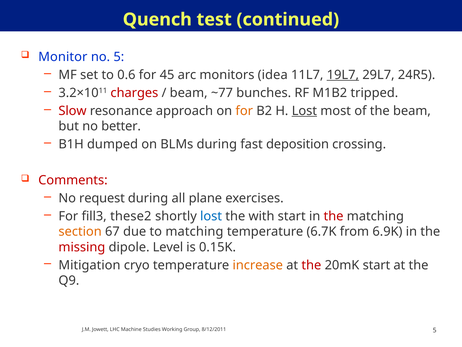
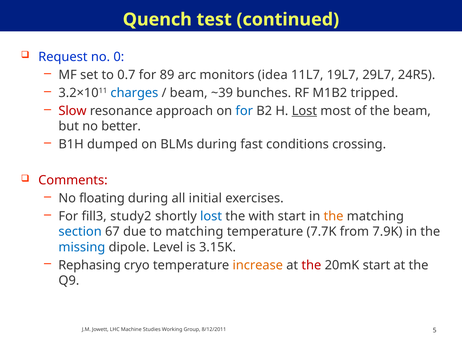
Monitor: Monitor -> Request
no 5: 5 -> 0
0.6: 0.6 -> 0.7
45: 45 -> 89
19L7 underline: present -> none
charges colour: red -> blue
~77: ~77 -> ~39
for at (244, 111) colour: orange -> blue
deposition: deposition -> conditions
request: request -> floating
plane: plane -> initial
these2: these2 -> study2
the at (334, 216) colour: red -> orange
section colour: orange -> blue
6.7K: 6.7K -> 7.7K
6.9K: 6.9K -> 7.9K
missing colour: red -> blue
0.15K: 0.15K -> 3.15K
Mitigation: Mitigation -> Rephasing
